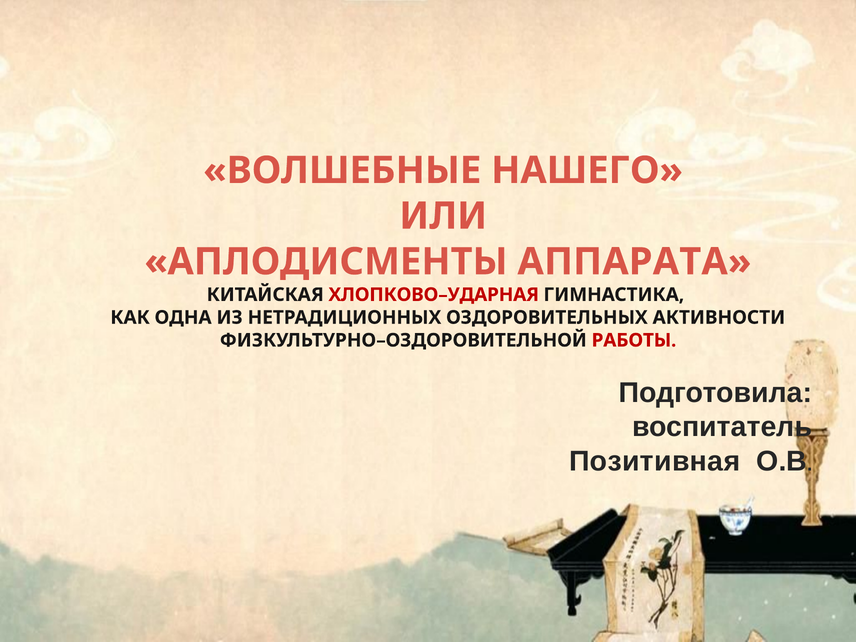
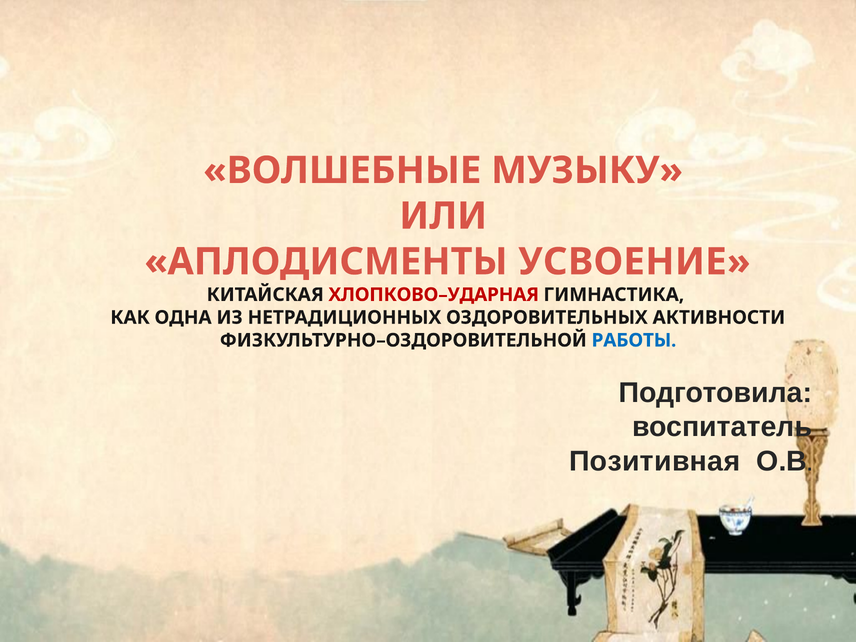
НАШЕГО: НАШЕГО -> МУЗЫКУ
АППАРАТА: АППАРАТА -> УСВОЕНИЕ
РАБОТЫ colour: red -> blue
